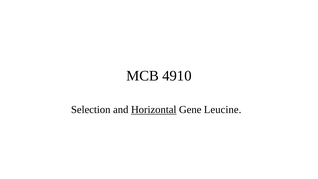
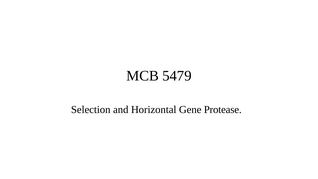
4910: 4910 -> 5479
Horizontal underline: present -> none
Leucine: Leucine -> Protease
